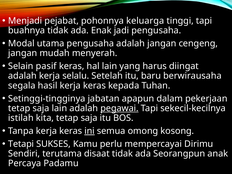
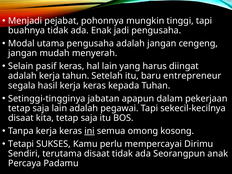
keluarga: keluarga -> mungkin
selalu: selalu -> tahun
berwirausaha: berwirausaha -> entrepreneur
pegawai underline: present -> none
istilah at (21, 118): istilah -> disaat
